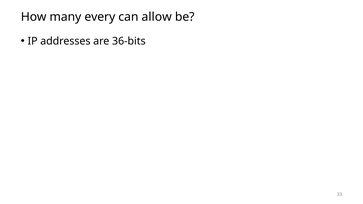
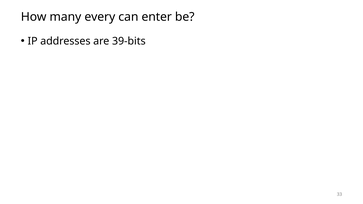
allow: allow -> enter
36-bits: 36-bits -> 39-bits
